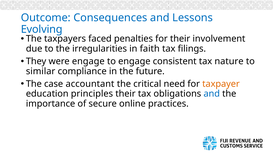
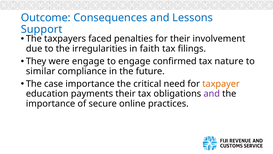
Evolving: Evolving -> Support
consistent: consistent -> confirmed
case accountant: accountant -> importance
principles: principles -> payments
and at (212, 94) colour: blue -> purple
